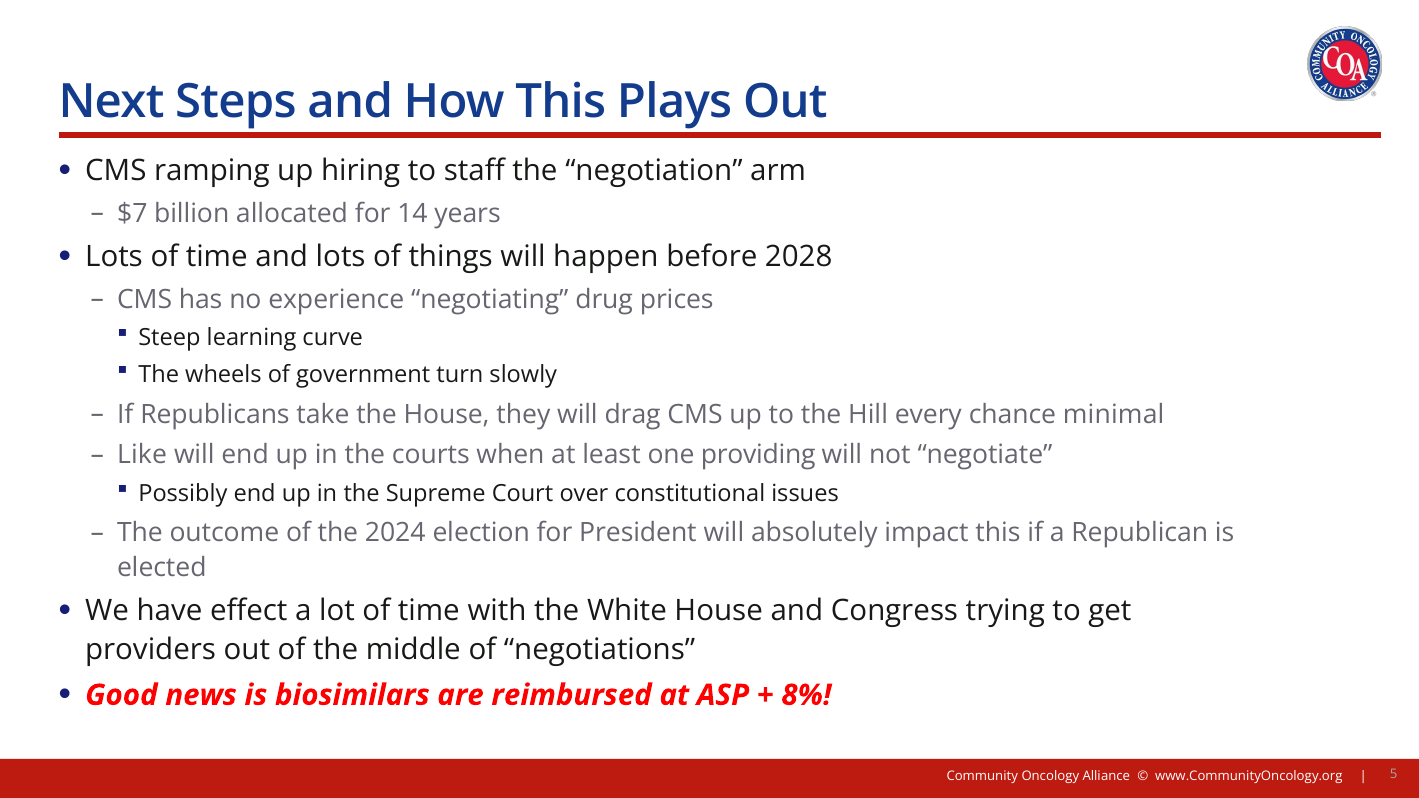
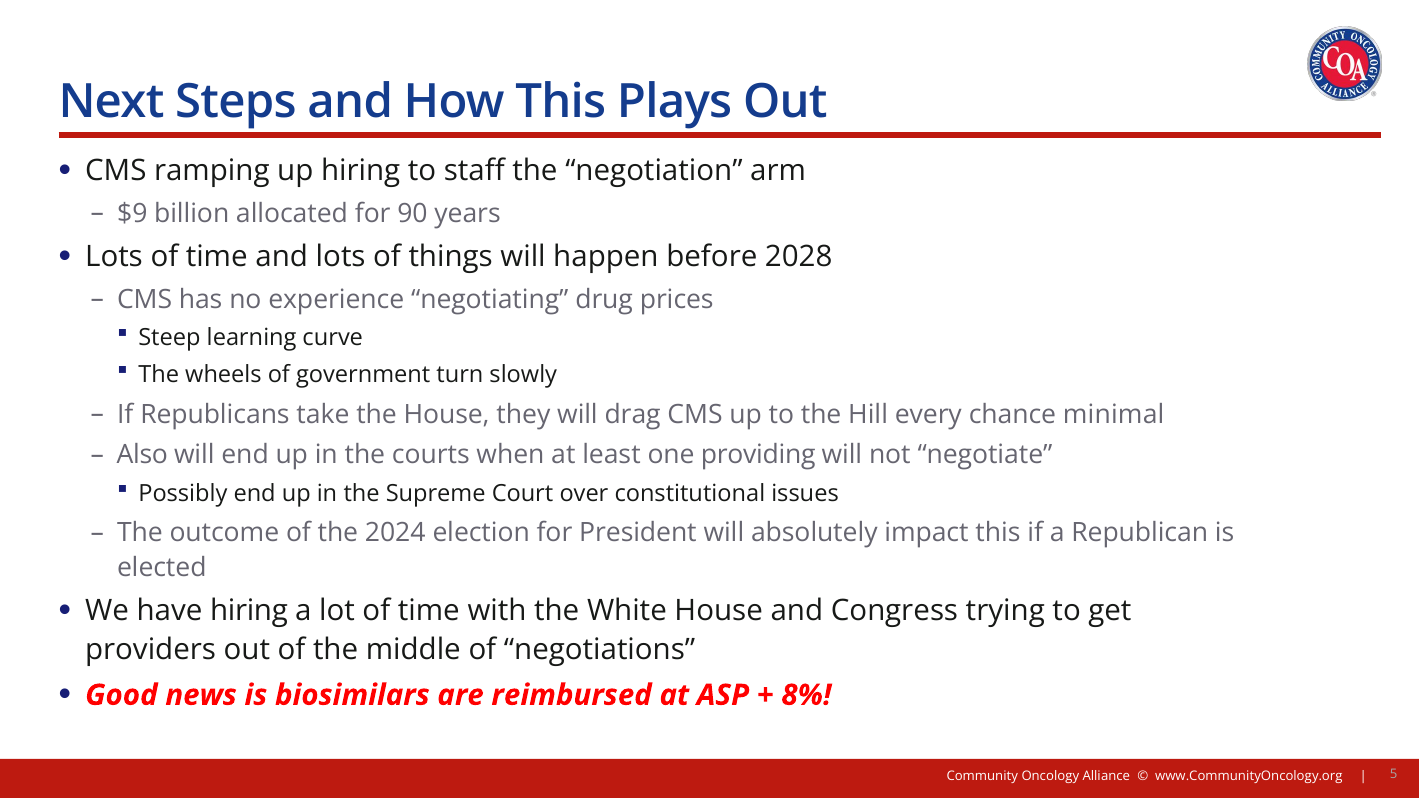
$7: $7 -> $9
14: 14 -> 90
Like: Like -> Also
have effect: effect -> hiring
